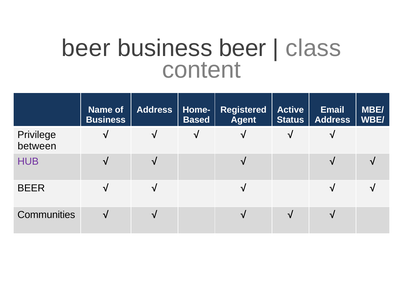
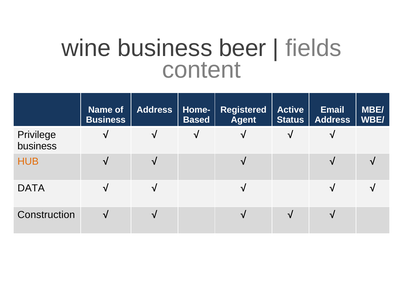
beer at (86, 48): beer -> wine
class: class -> fields
between at (37, 146): between -> business
HUB colour: purple -> orange
BEER at (31, 188): BEER -> DATA
Communities: Communities -> Construction
